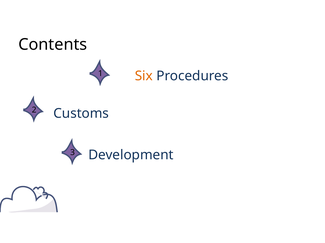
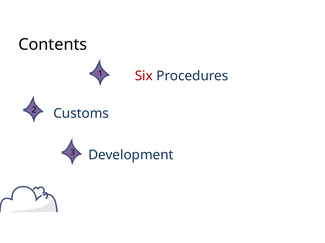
Six colour: orange -> red
